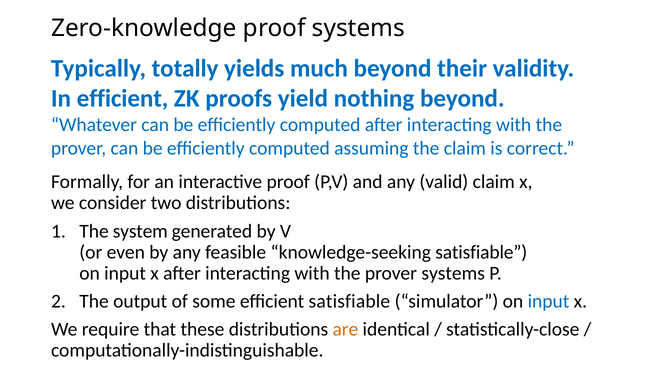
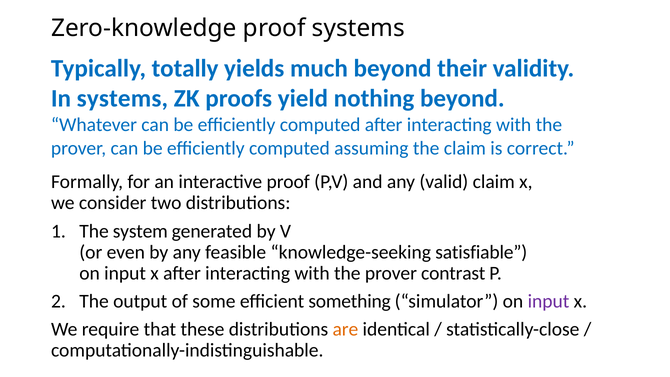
In efficient: efficient -> systems
prover systems: systems -> contrast
efficient satisfiable: satisfiable -> something
input at (549, 301) colour: blue -> purple
